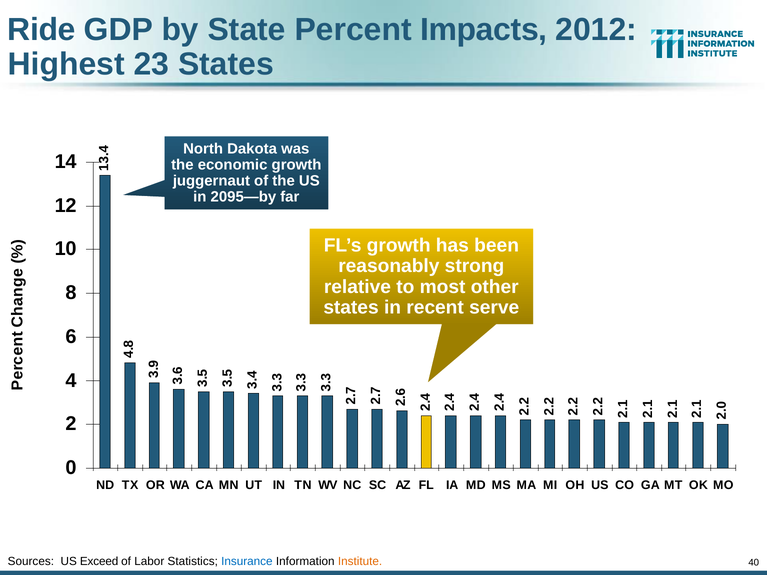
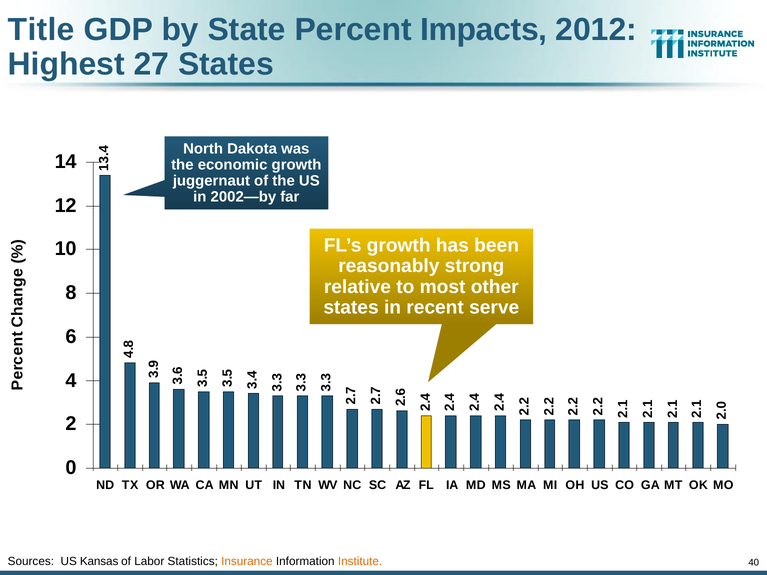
Ride: Ride -> Title
23: 23 -> 27
2095—by: 2095—by -> 2002—by
Exceed: Exceed -> Kansas
Insurance colour: blue -> orange
